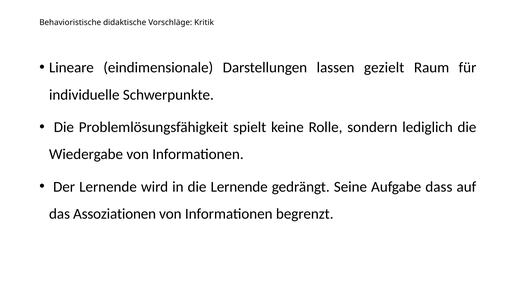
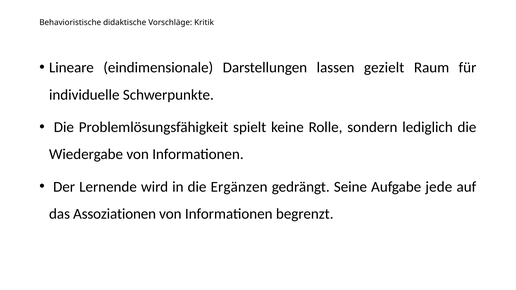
die Lernende: Lernende -> Ergänzen
dass: dass -> jede
